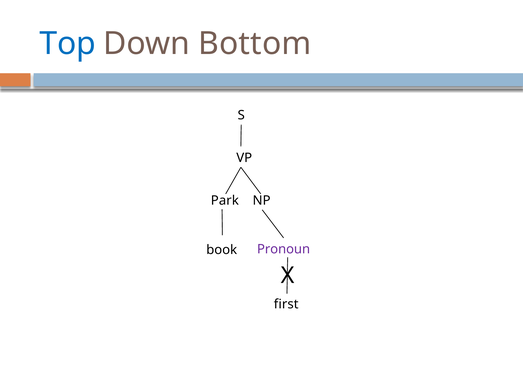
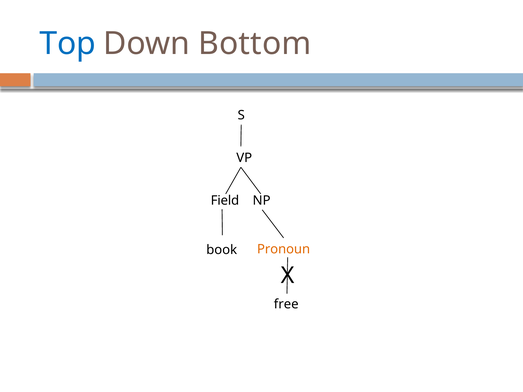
Park: Park -> Field
Pronoun colour: purple -> orange
first: first -> free
